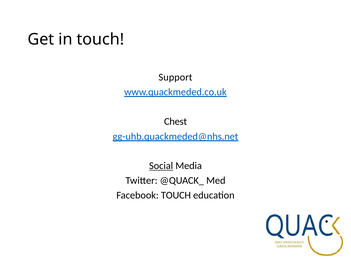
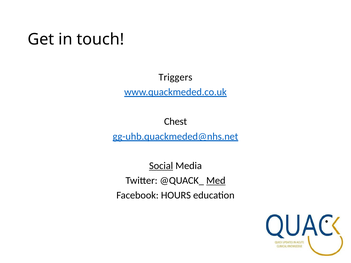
Support: Support -> Triggers
Med underline: none -> present
Facebook TOUCH: TOUCH -> HOURS
